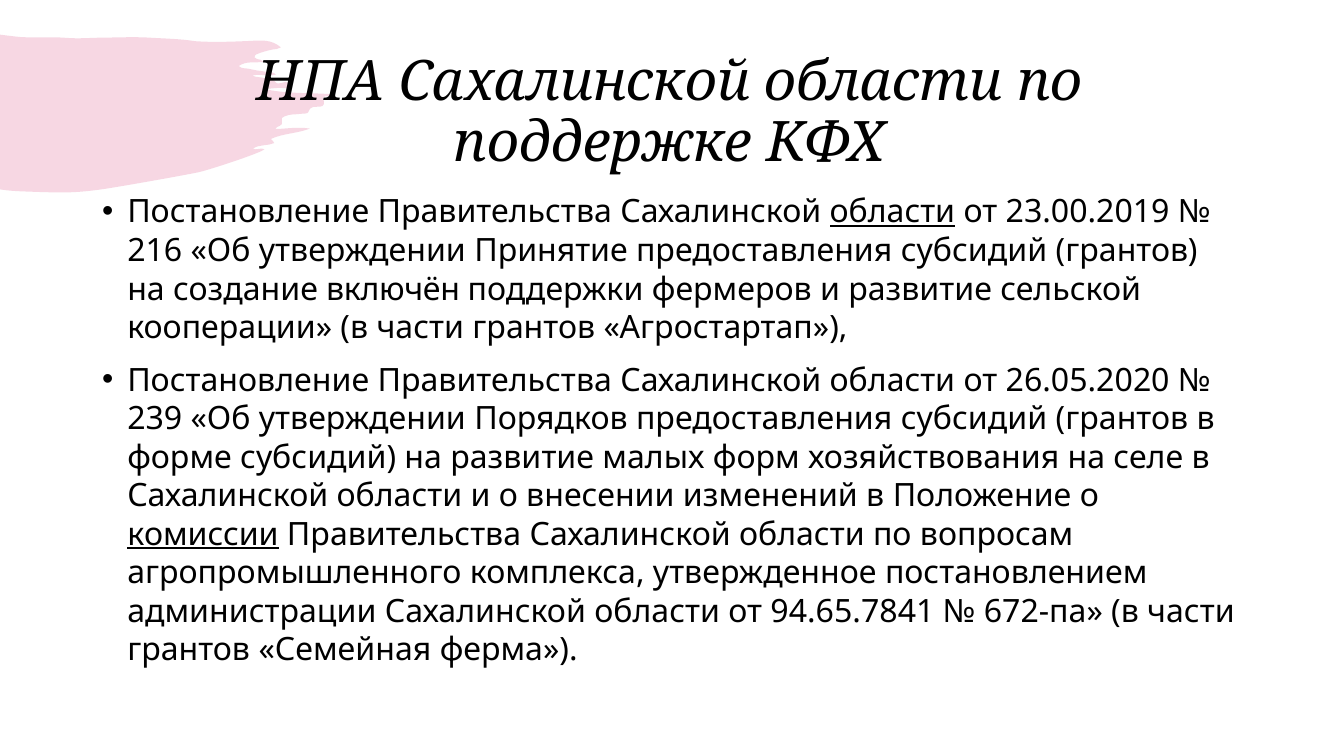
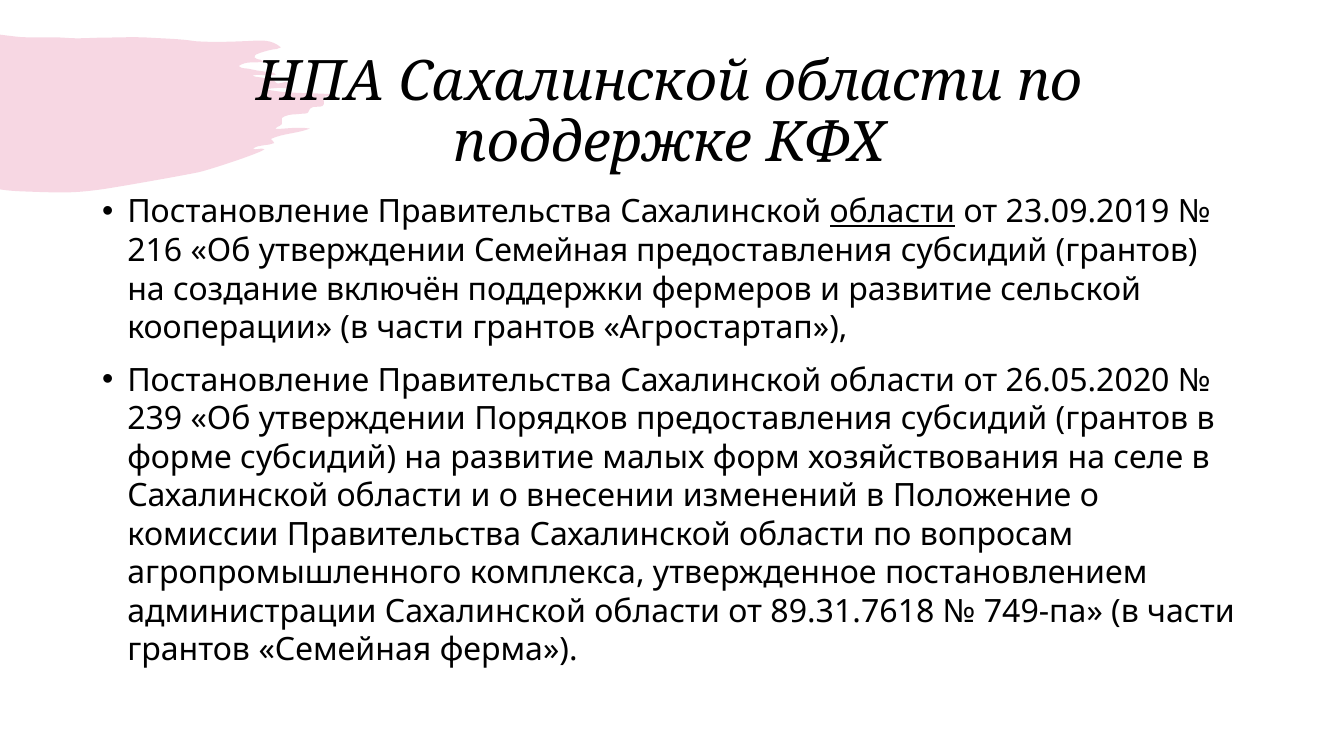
23.00.2019: 23.00.2019 -> 23.09.2019
утверждении Принятие: Принятие -> Семейная
комиссии underline: present -> none
94.65.7841: 94.65.7841 -> 89.31.7618
672-па: 672-па -> 749-па
